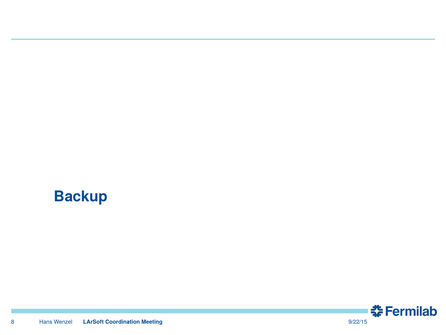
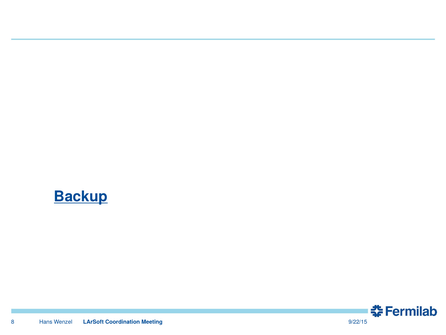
Backup underline: none -> present
